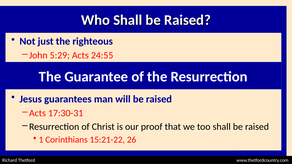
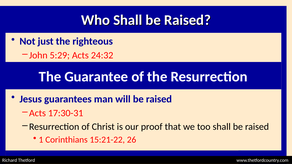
24:55: 24:55 -> 24:32
